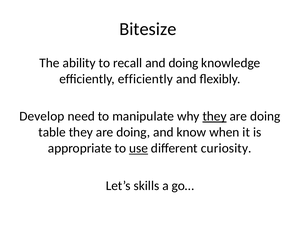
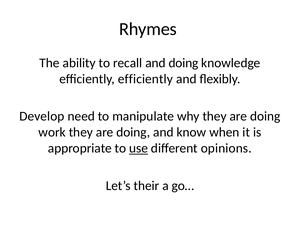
Bitesize: Bitesize -> Rhymes
they at (215, 116) underline: present -> none
table: table -> work
curiosity: curiosity -> opinions
skills: skills -> their
